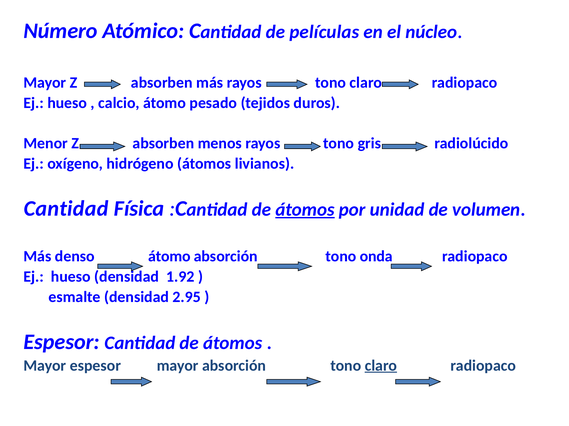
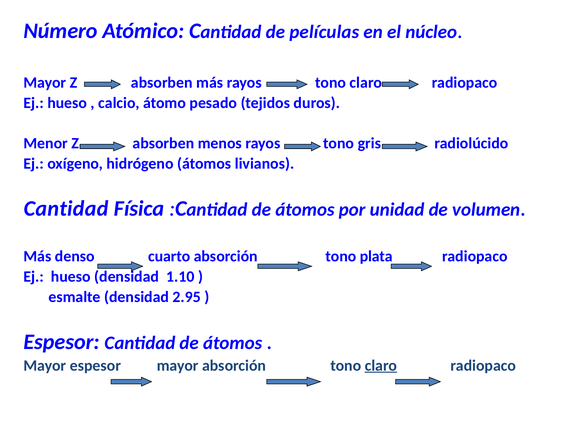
átomos at (305, 210) underline: present -> none
denso átomo: átomo -> cuarto
onda: onda -> plata
1.92: 1.92 -> 1.10
